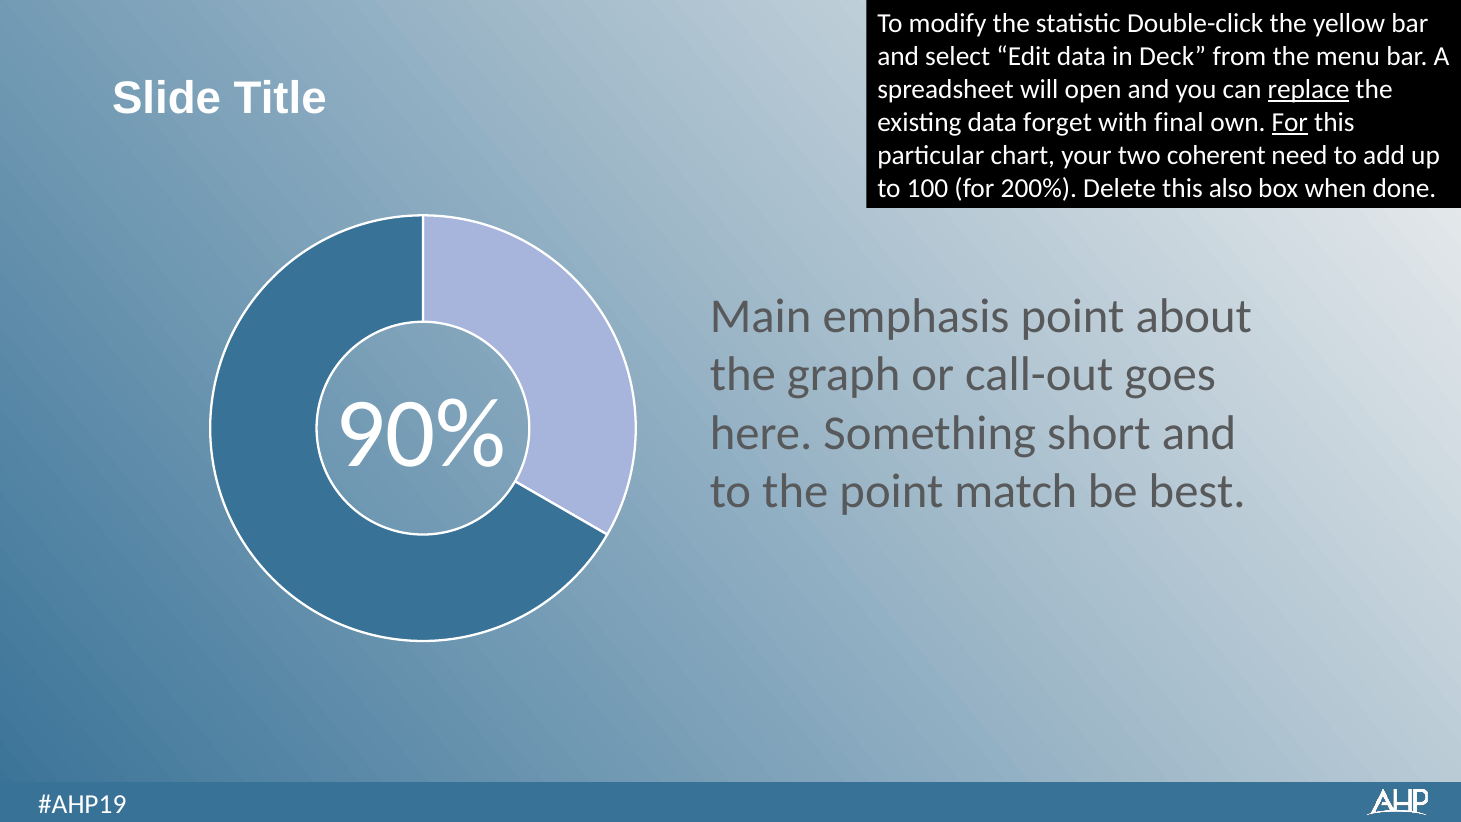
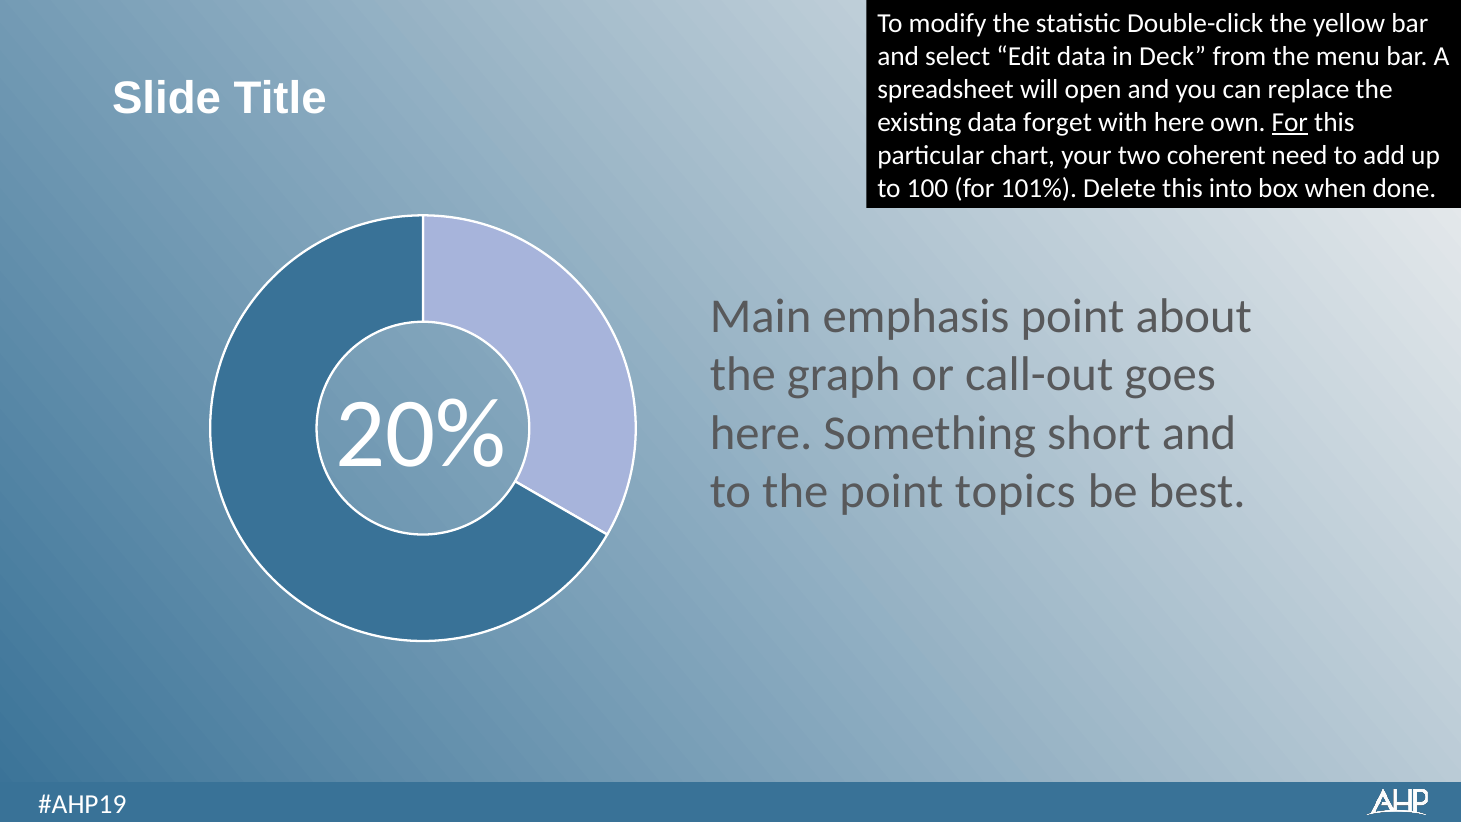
replace underline: present -> none
with final: final -> here
200%: 200% -> 101%
also: also -> into
90%: 90% -> 20%
match: match -> topics
